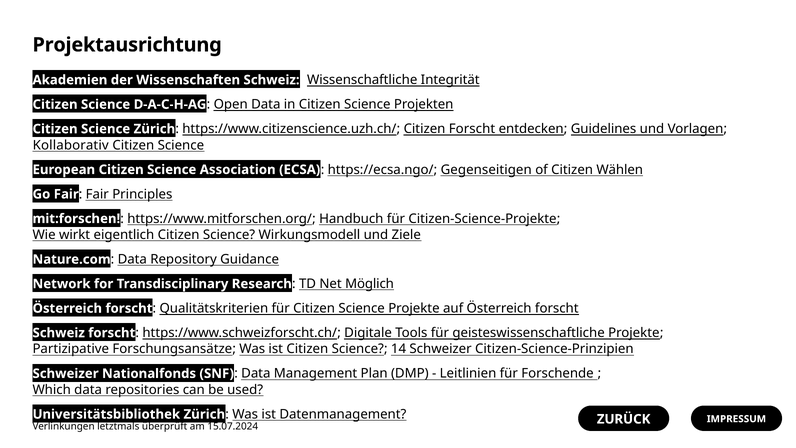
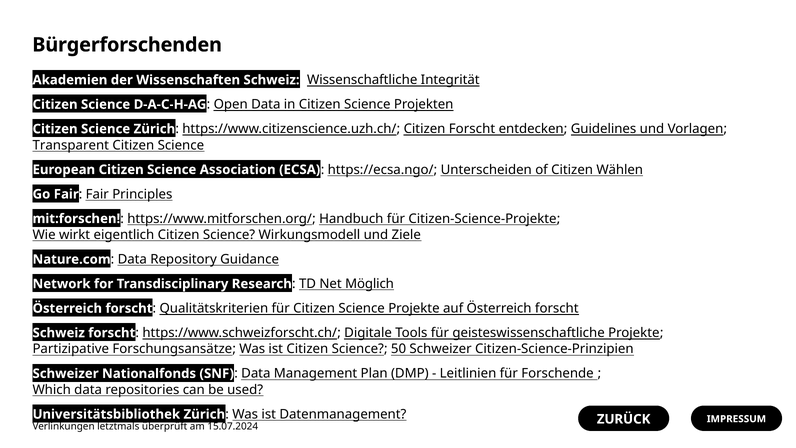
Projektausrichtung: Projektausrichtung -> Bürgerforschenden
Kollaborativ: Kollaborativ -> Transparent
Gegenseitigen: Gegenseitigen -> Unterscheiden
14: 14 -> 50
